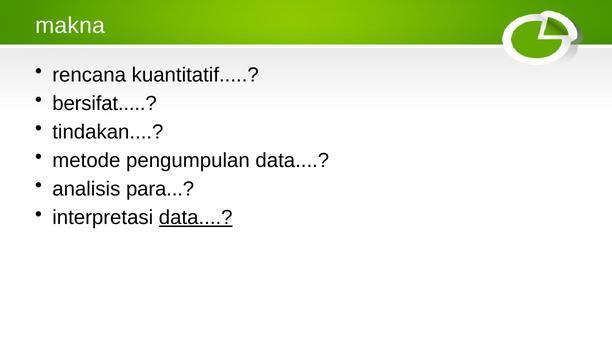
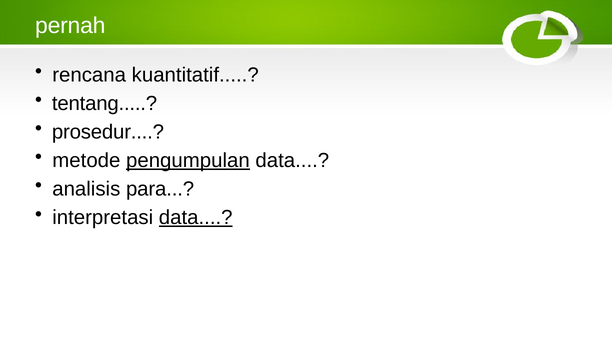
makna: makna -> pernah
bersifat: bersifat -> tentang
tindakan: tindakan -> prosedur
pengumpulan underline: none -> present
